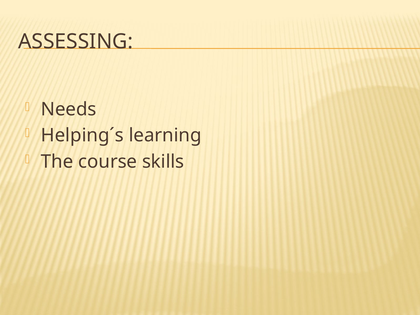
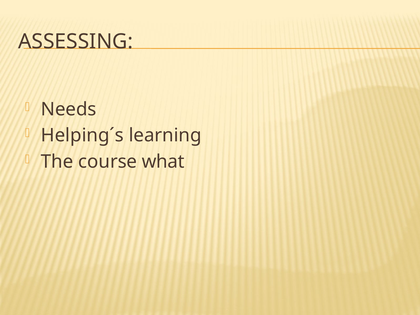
skills: skills -> what
